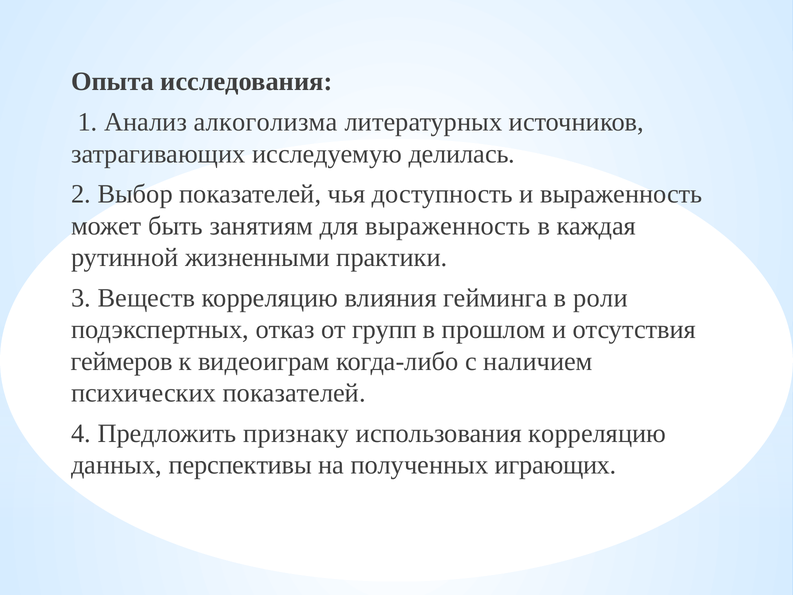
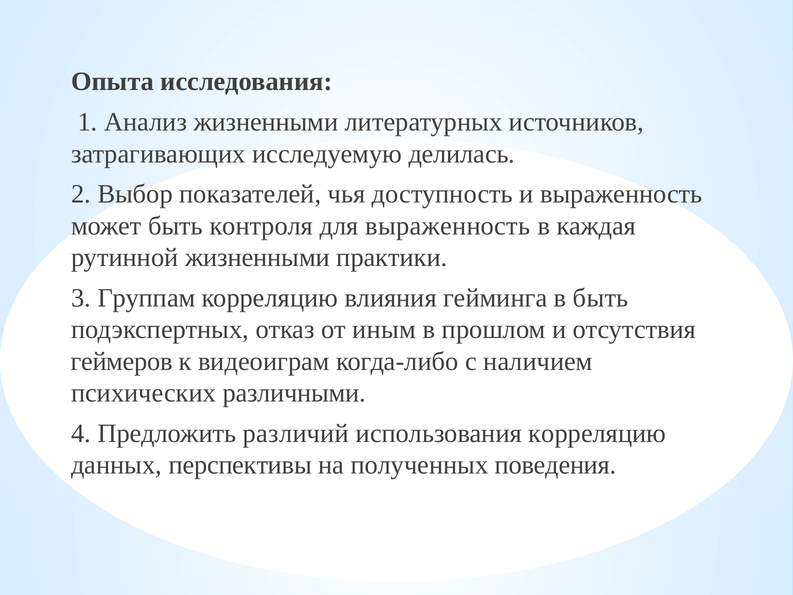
Анализ алкоголизма: алкоголизма -> жизненными
занятиям: занятиям -> контроля
Веществ: Веществ -> Группам
в роли: роли -> быть
групп: групп -> иным
психических показателей: показателей -> различными
признаку: признаку -> различий
играющих: играющих -> поведения
